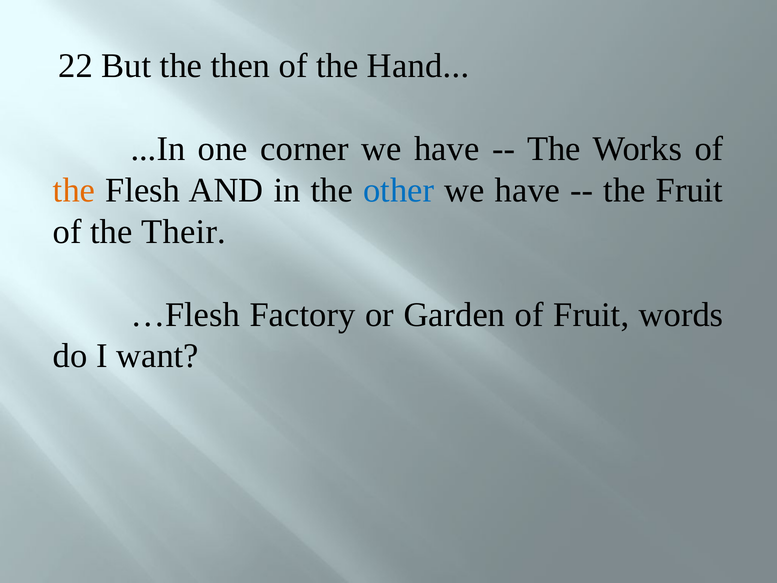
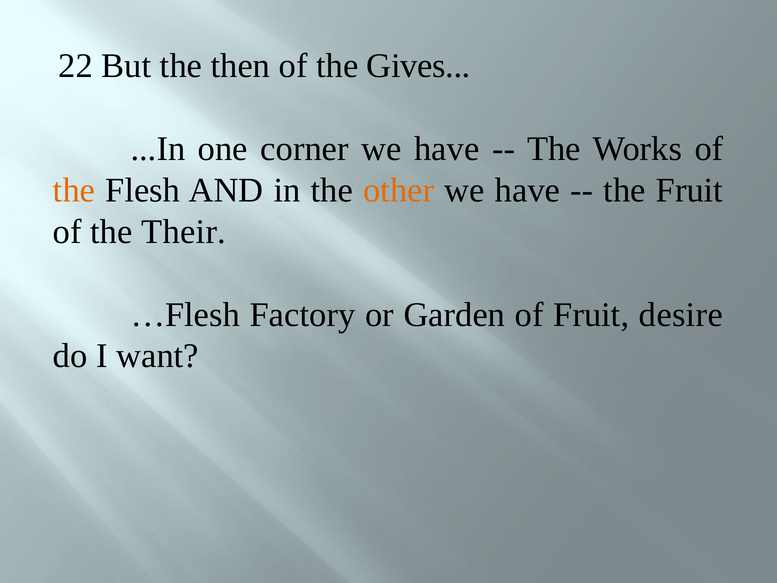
Hand: Hand -> Gives
other colour: blue -> orange
words: words -> desire
